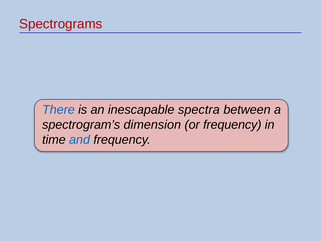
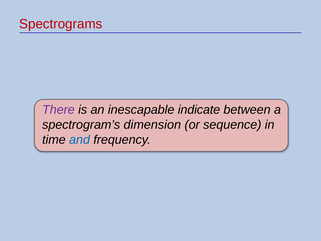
There colour: blue -> purple
spectra: spectra -> indicate
or frequency: frequency -> sequence
